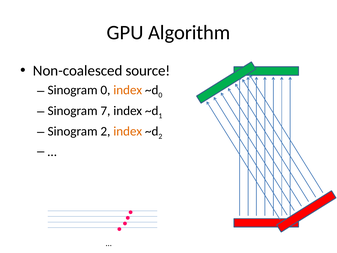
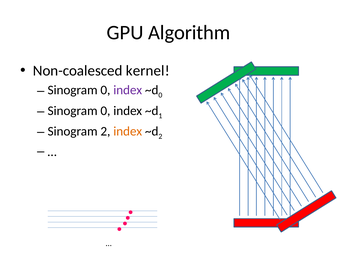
source: source -> kernel
index at (128, 90) colour: orange -> purple
7 at (105, 111): 7 -> 0
